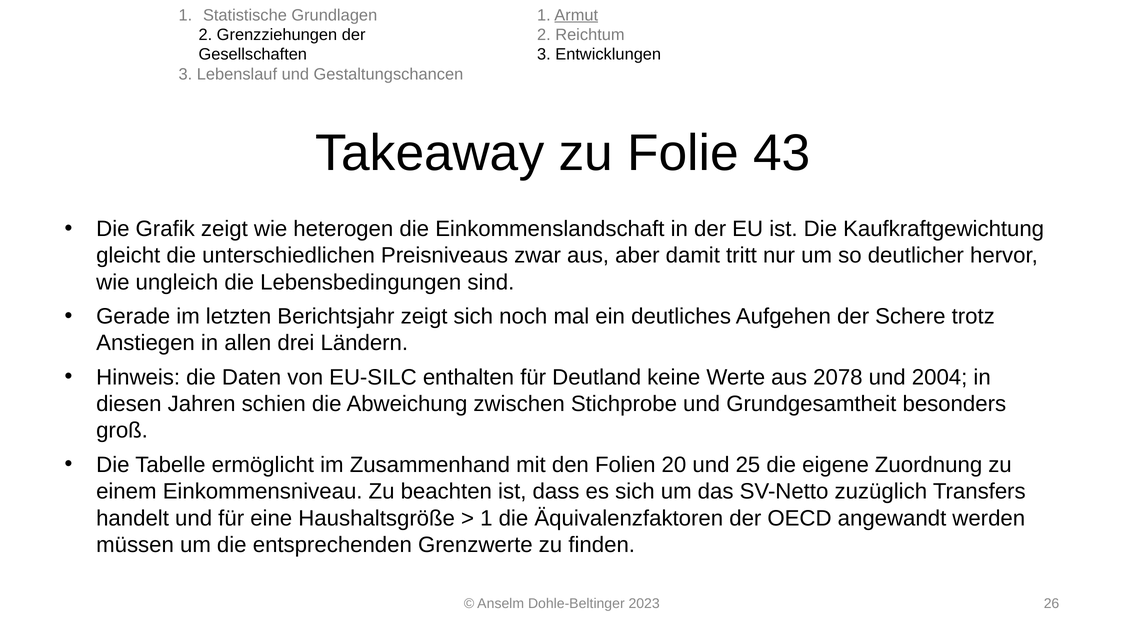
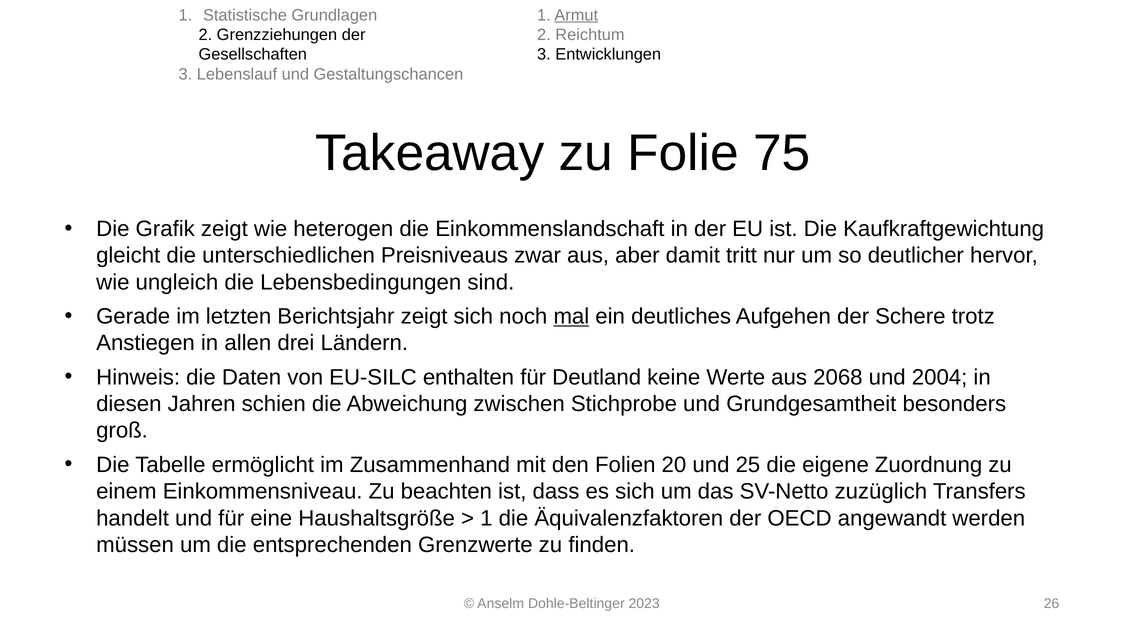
43: 43 -> 75
mal underline: none -> present
2078: 2078 -> 2068
